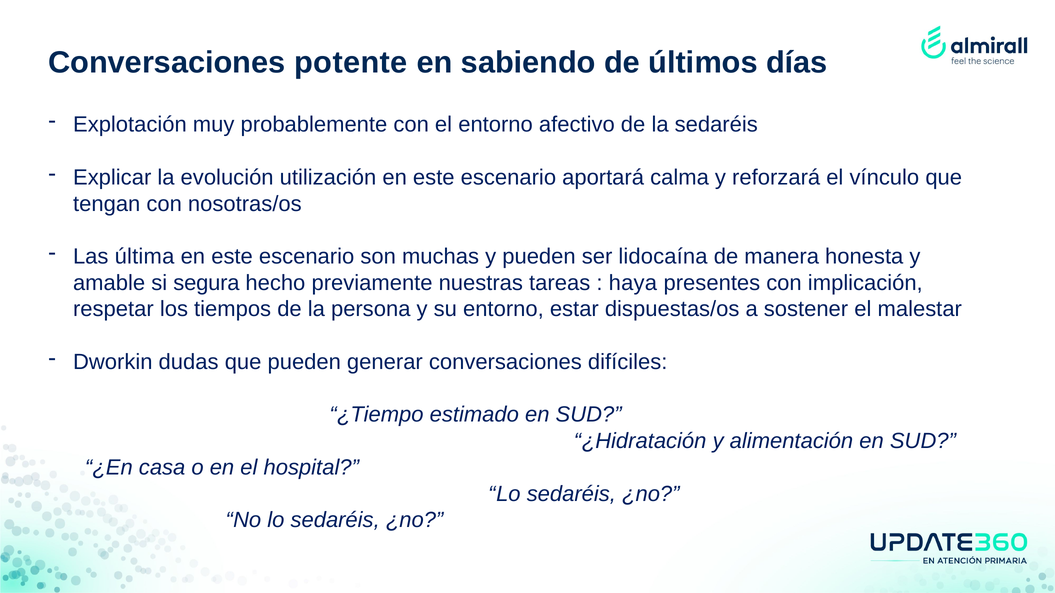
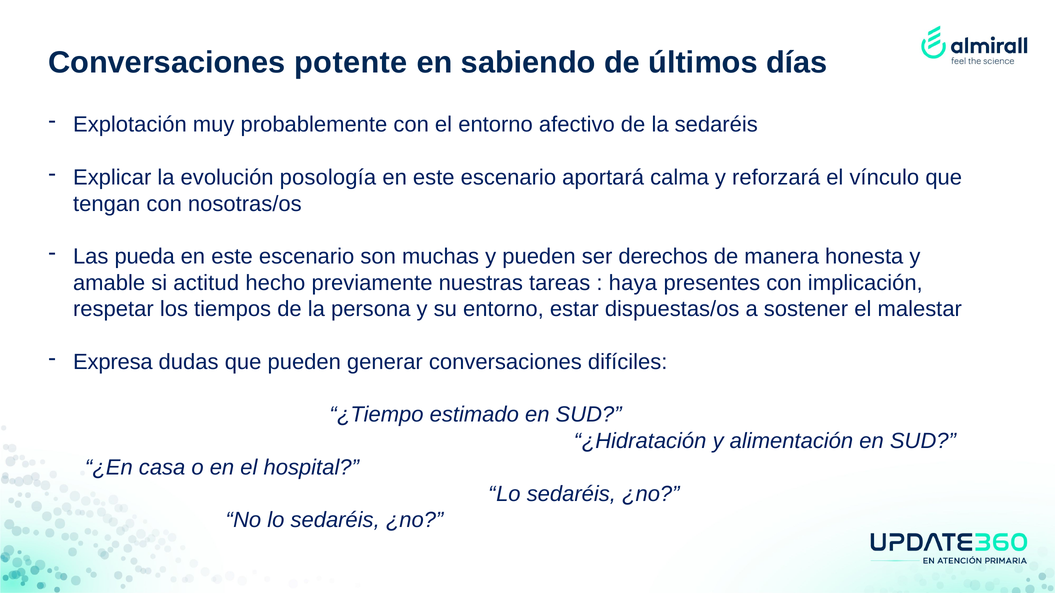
utilización: utilización -> posología
última: última -> pueda
lidocaína: lidocaína -> derechos
segura: segura -> actitud
Dworkin: Dworkin -> Expresa
